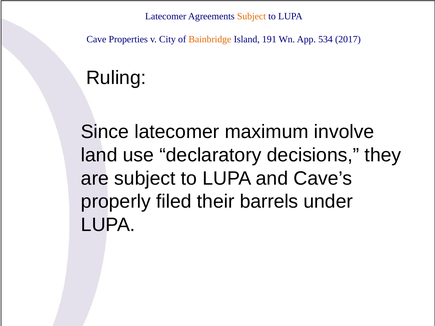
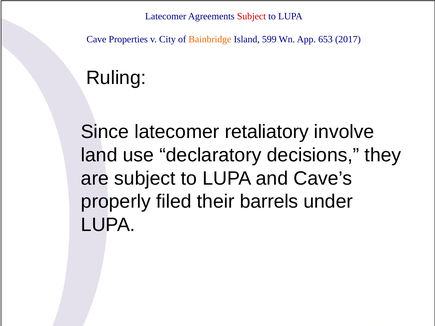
Subject at (251, 16) colour: orange -> red
191: 191 -> 599
534: 534 -> 653
maximum: maximum -> retaliatory
